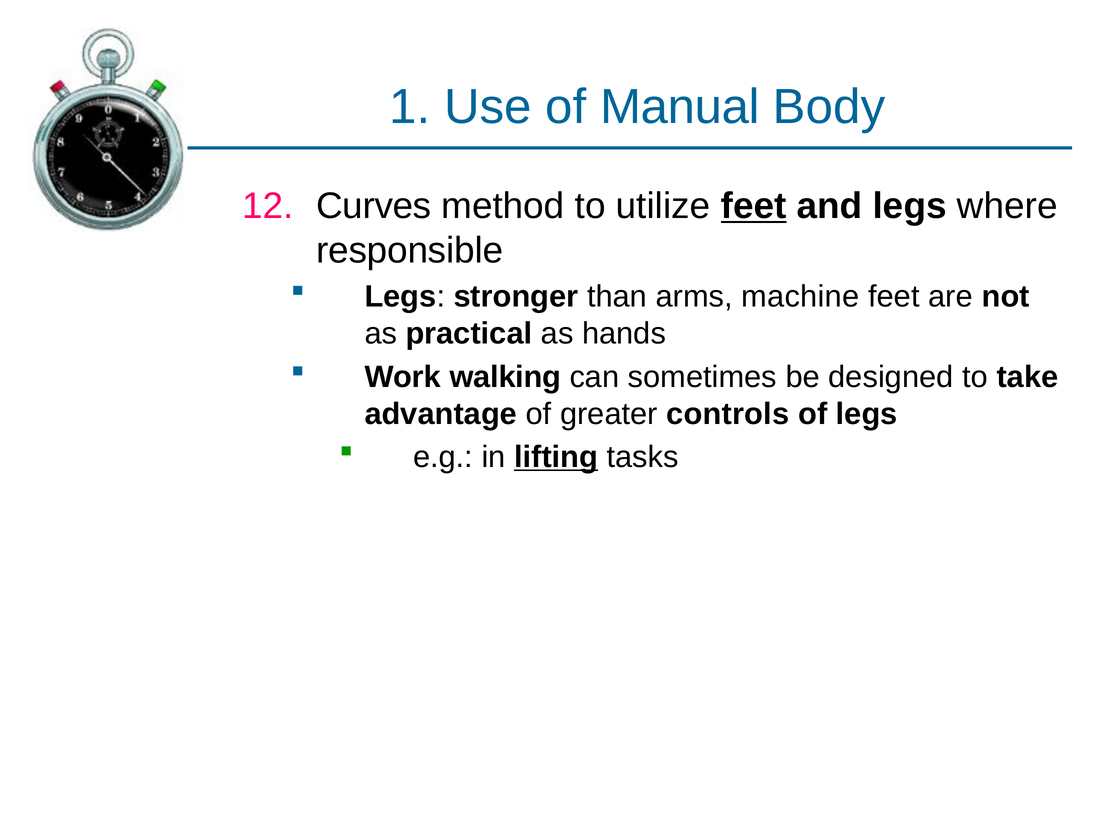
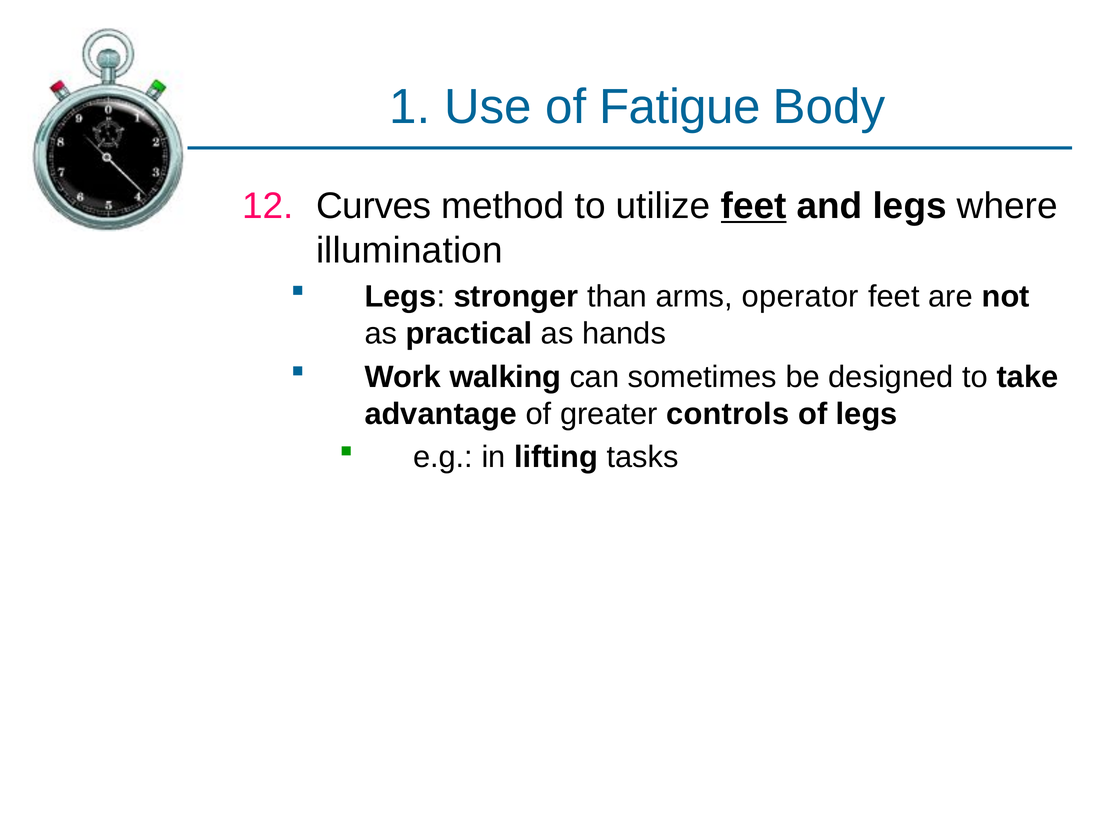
Manual: Manual -> Fatigue
responsible: responsible -> illumination
machine: machine -> operator
lifting underline: present -> none
